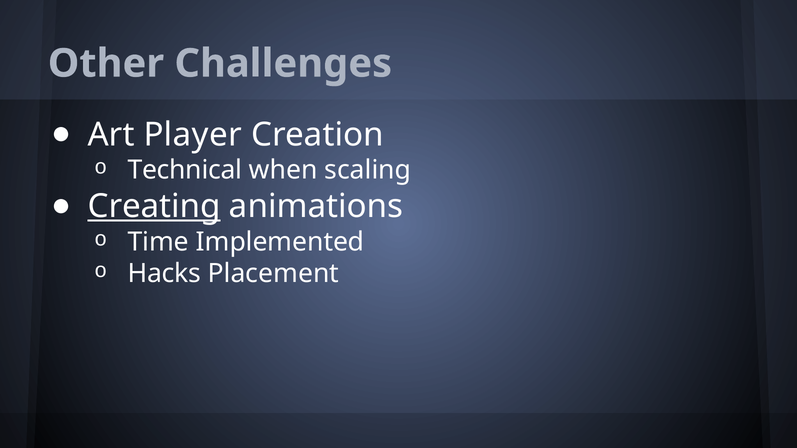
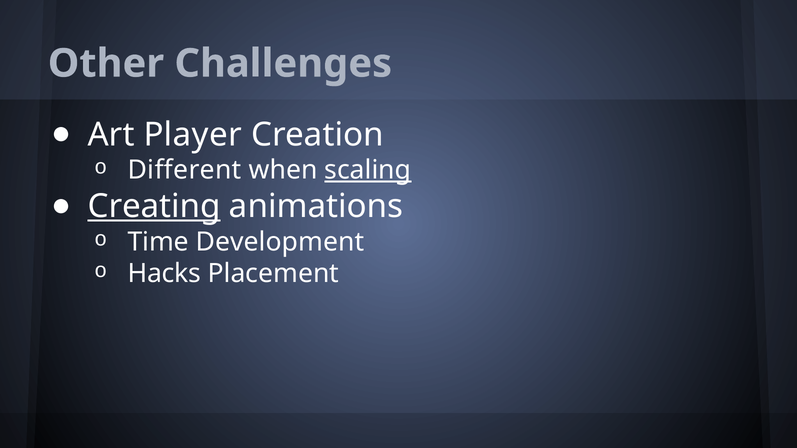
Technical: Technical -> Different
scaling underline: none -> present
Implemented: Implemented -> Development
